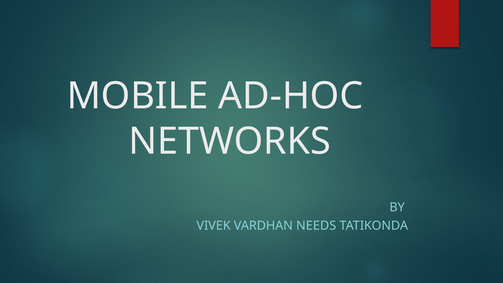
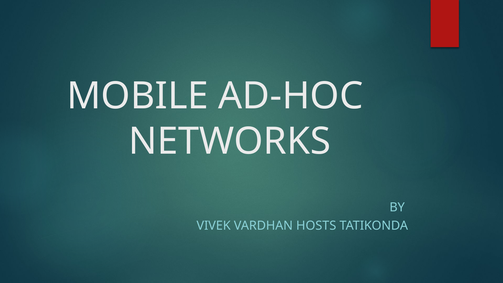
NEEDS: NEEDS -> HOSTS
